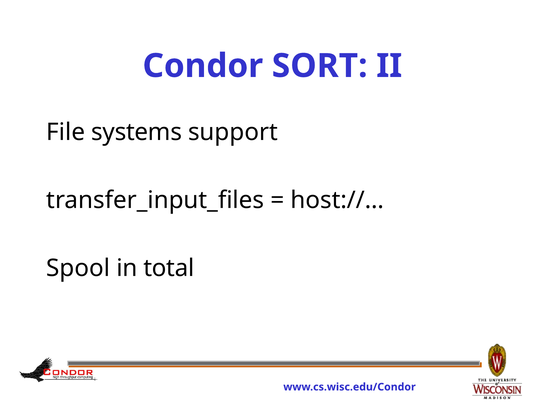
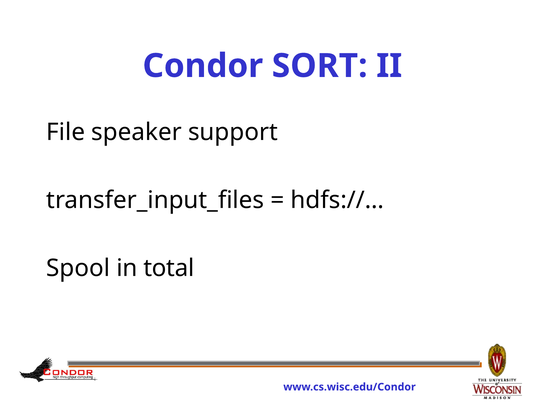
systems: systems -> speaker
host://…: host://… -> hdfs://…
